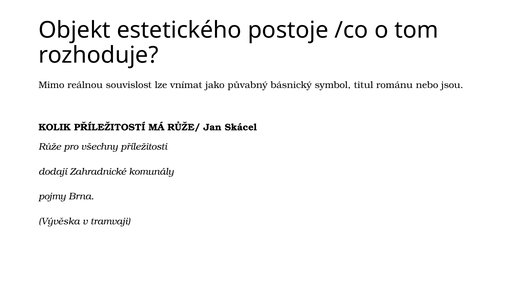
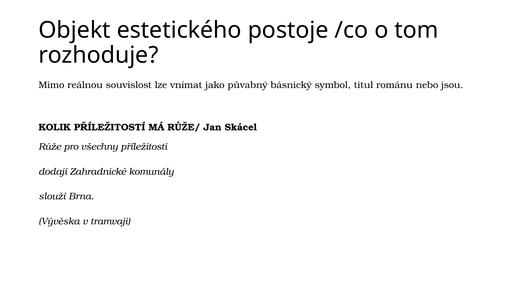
pojmy: pojmy -> slouží
